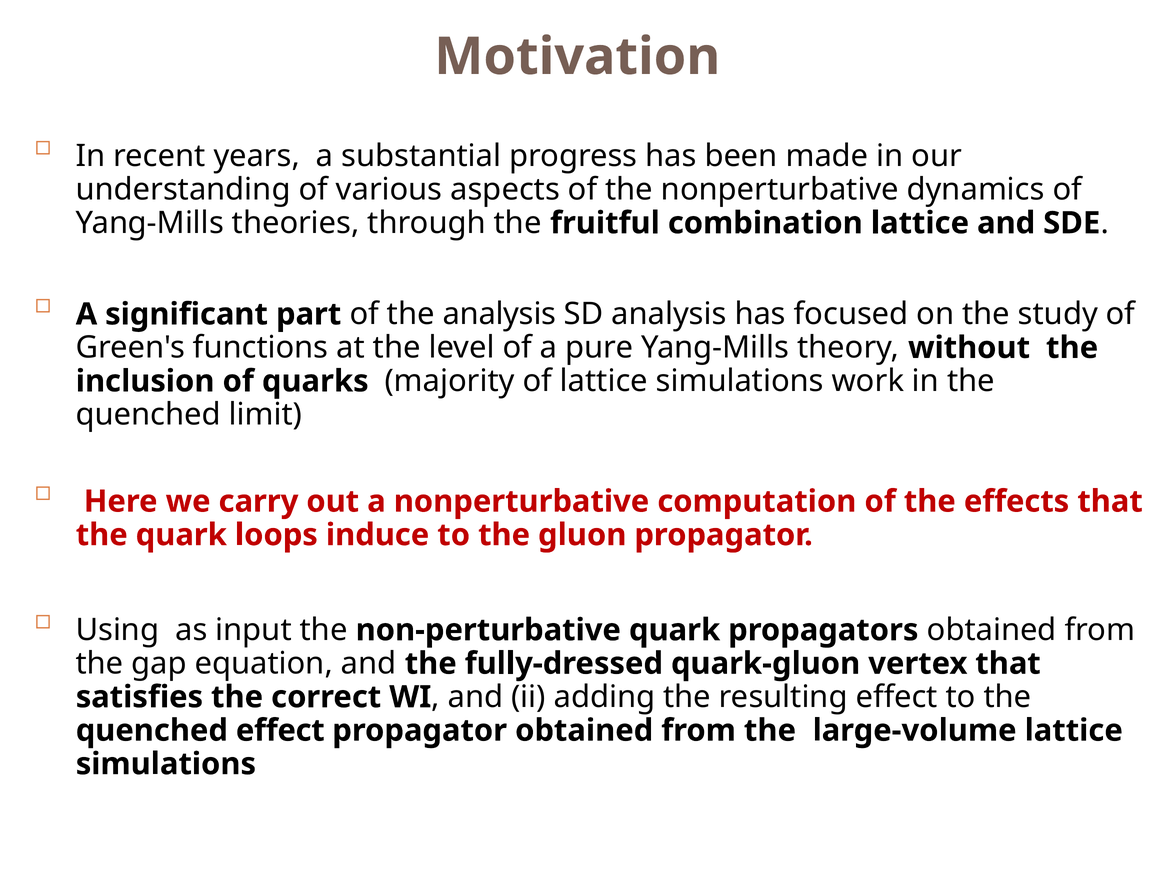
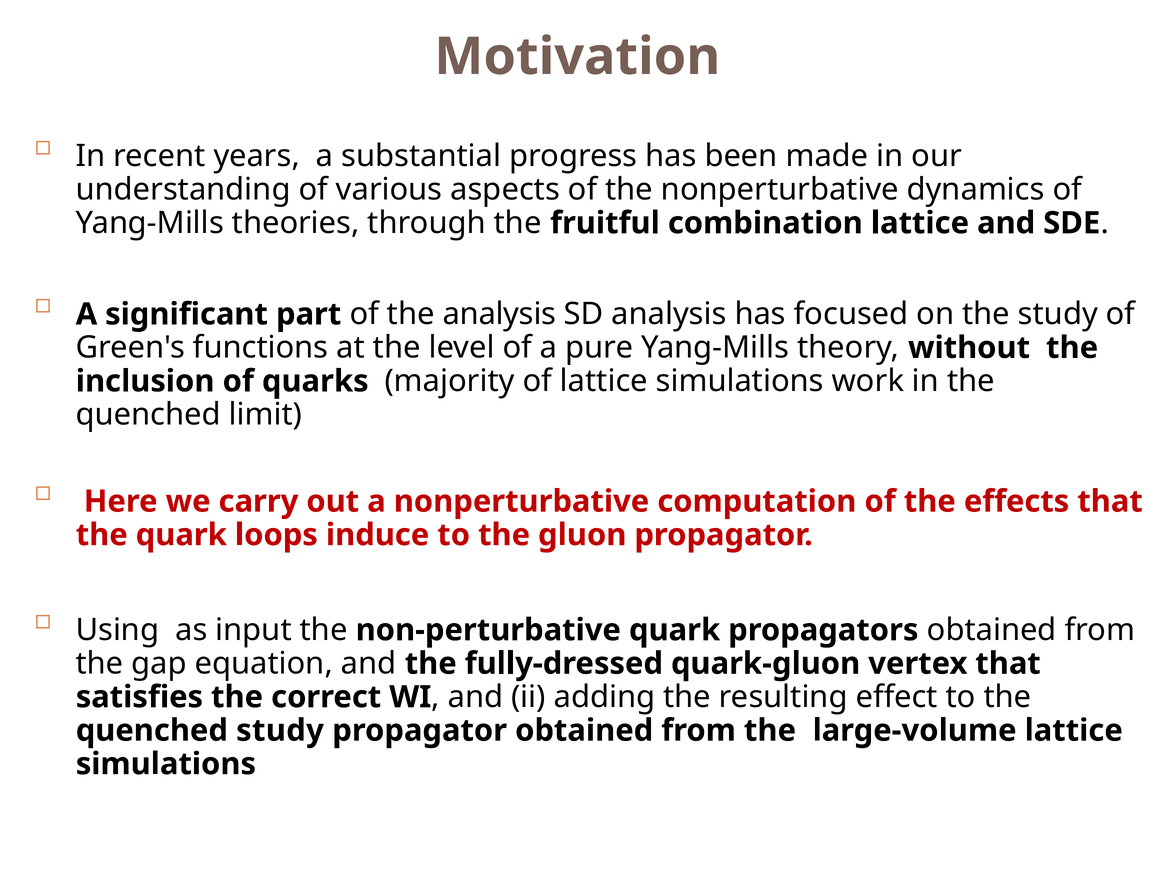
quenched effect: effect -> study
